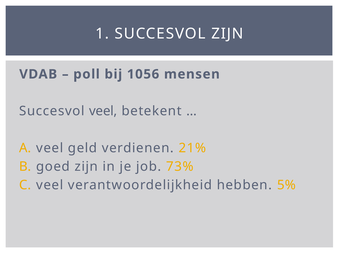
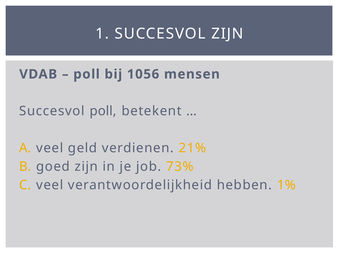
Succesvol veel: veel -> poll
5%: 5% -> 1%
